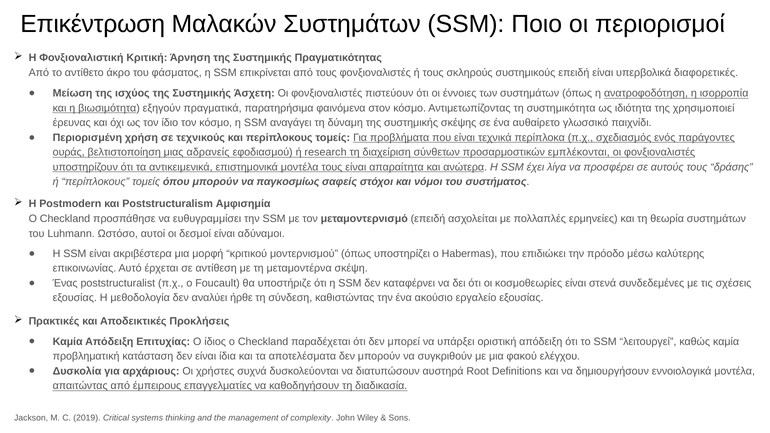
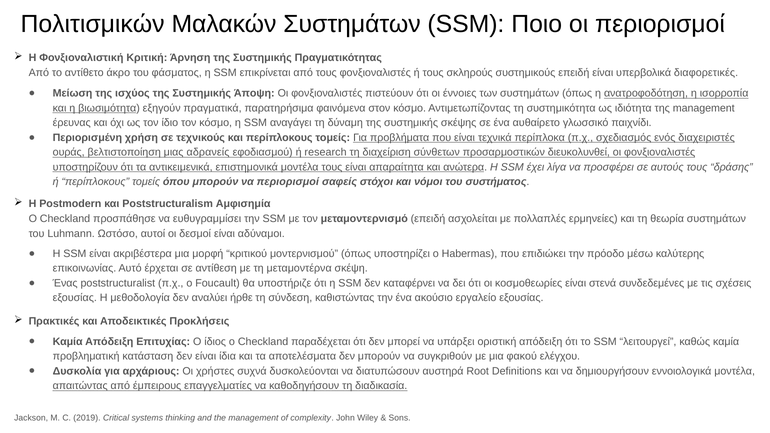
Επικέντρωση: Επικέντρωση -> Πολιτισμικών
Άσχετη: Άσχετη -> Άποψη
της χρησιμοποιεί: χρησιμοποιεί -> management
παράγοντες: παράγοντες -> διαχειριστές
εμπλέκονται: εμπλέκονται -> διευκολυνθεί
να παγκοσμίως: παγκοσμίως -> περιορισμοί
